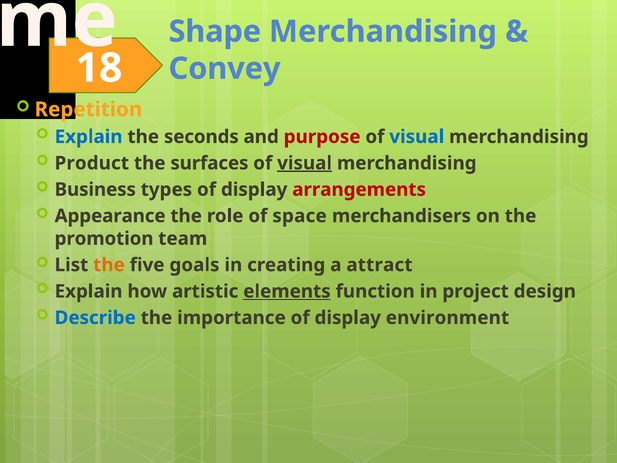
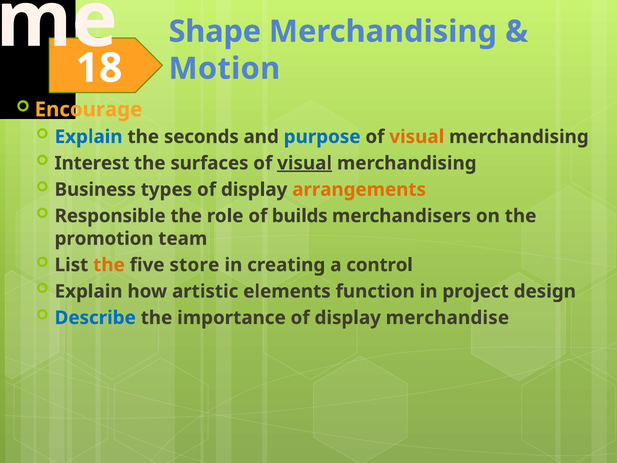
Convey: Convey -> Motion
Repetition: Repetition -> Encourage
purpose colour: red -> blue
visual at (417, 137) colour: blue -> orange
Product: Product -> Interest
arrangements colour: red -> orange
Appearance: Appearance -> Responsible
space: space -> builds
goals: goals -> store
attract: attract -> control
elements underline: present -> none
environment: environment -> merchandise
